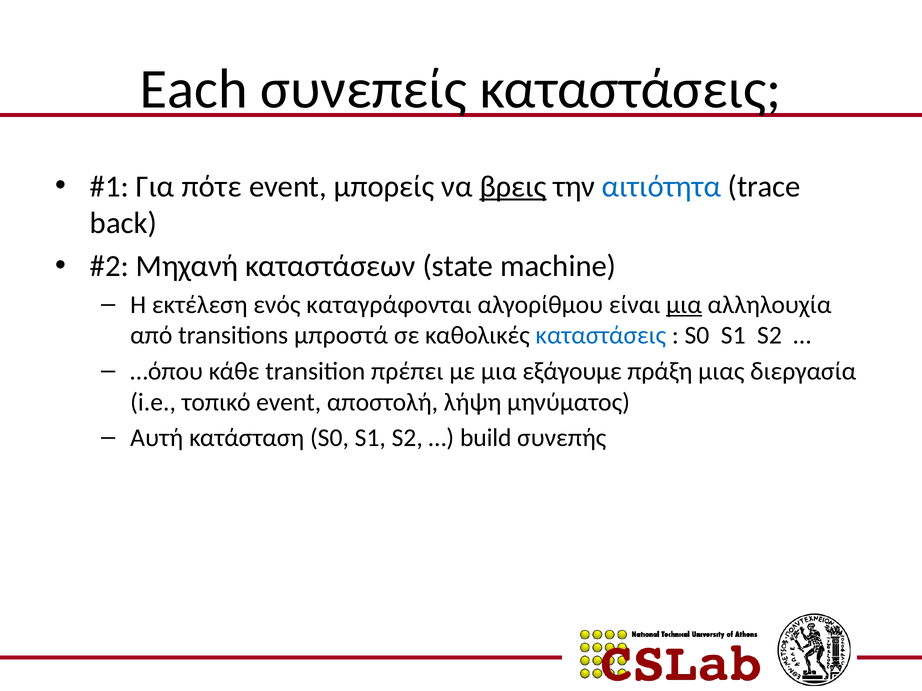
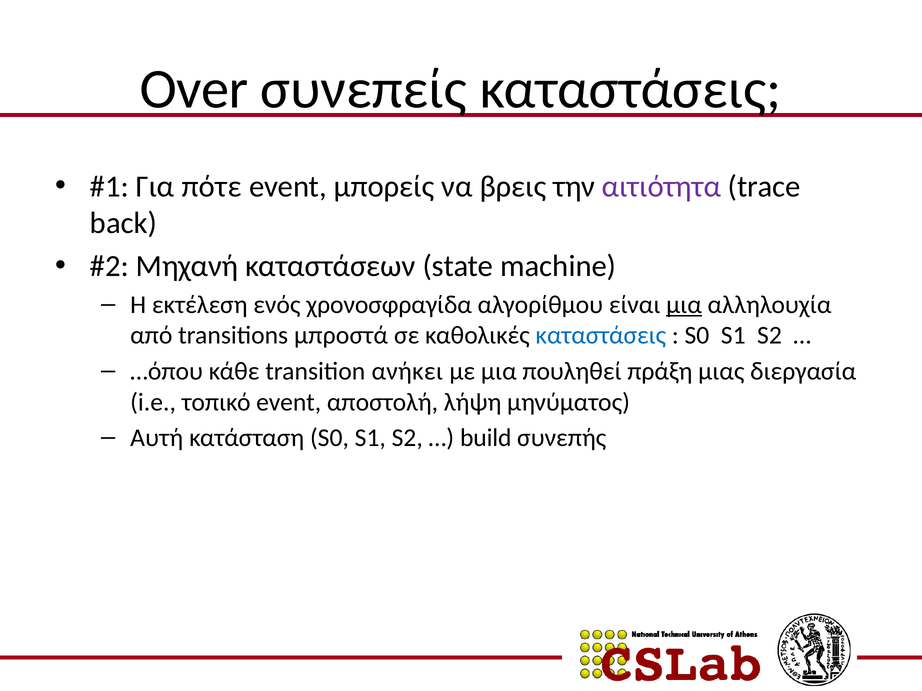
Each: Each -> Over
βρεις underline: present -> none
αιτιότητα colour: blue -> purple
καταγράφονται: καταγράφονται -> χρονοσφραγίδα
πρέπει: πρέπει -> ανήκει
εξάγουμε: εξάγουμε -> πουληθεί
